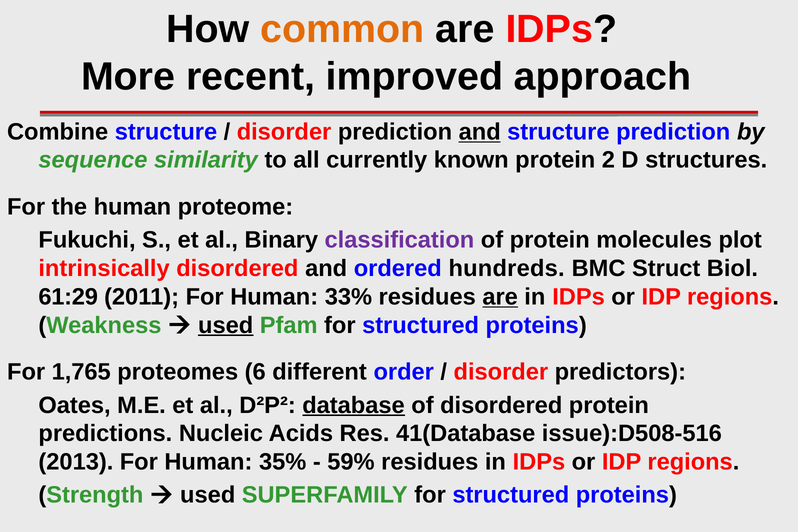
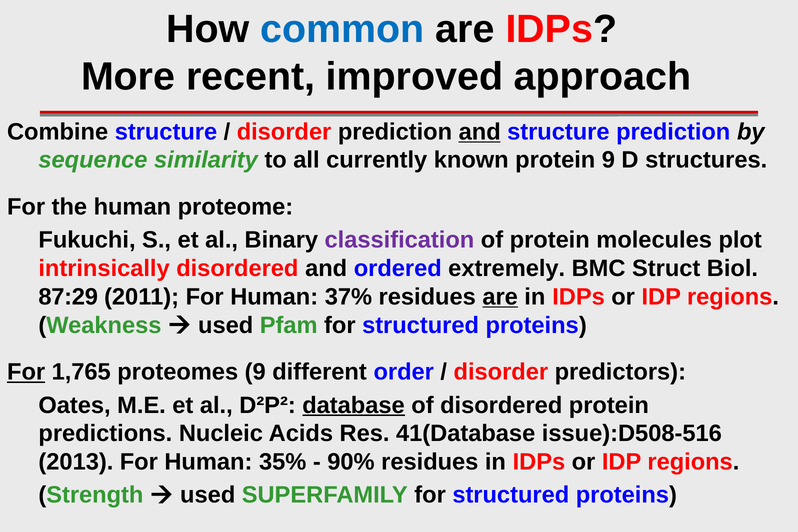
common colour: orange -> blue
protein 2: 2 -> 9
hundreds: hundreds -> extremely
61:29: 61:29 -> 87:29
33%: 33% -> 37%
used at (226, 325) underline: present -> none
For at (26, 372) underline: none -> present
proteomes 6: 6 -> 9
59%: 59% -> 90%
